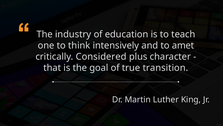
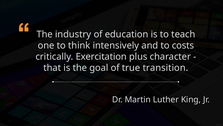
amet: amet -> costs
Considered: Considered -> Exercitation
